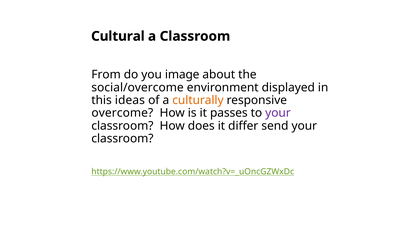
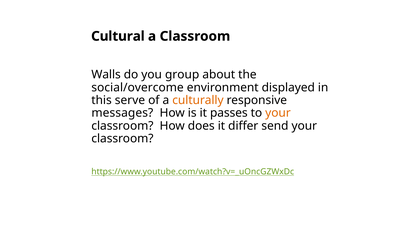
From: From -> Walls
image: image -> group
ideas: ideas -> serve
overcome: overcome -> messages
your at (278, 113) colour: purple -> orange
